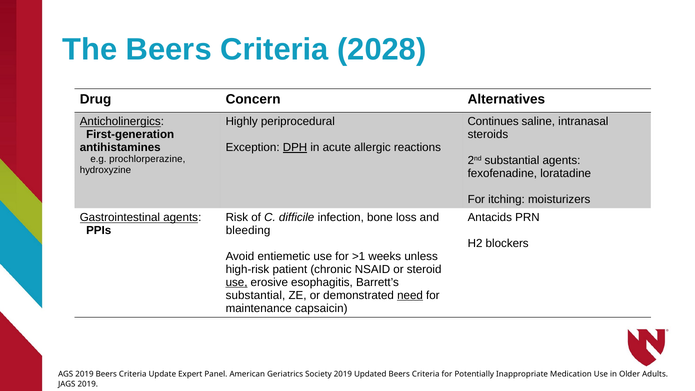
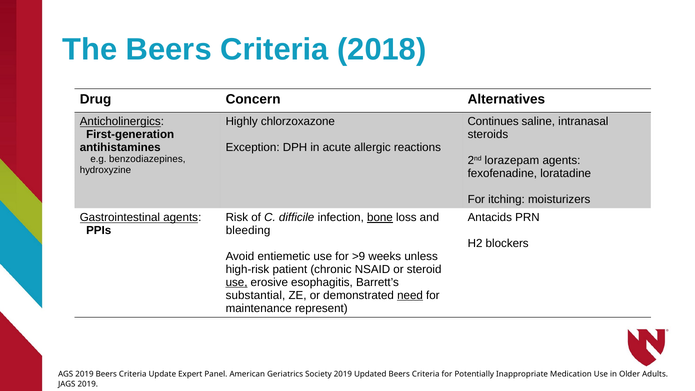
2028: 2028 -> 2018
periprocedural: periprocedural -> chlorzoxazone
DPH underline: present -> none
prochlorperazine: prochlorperazine -> benzodiazepines
2nd substantial: substantial -> lorazepam
bone underline: none -> present
>1: >1 -> >9
capsaicin: capsaicin -> represent
